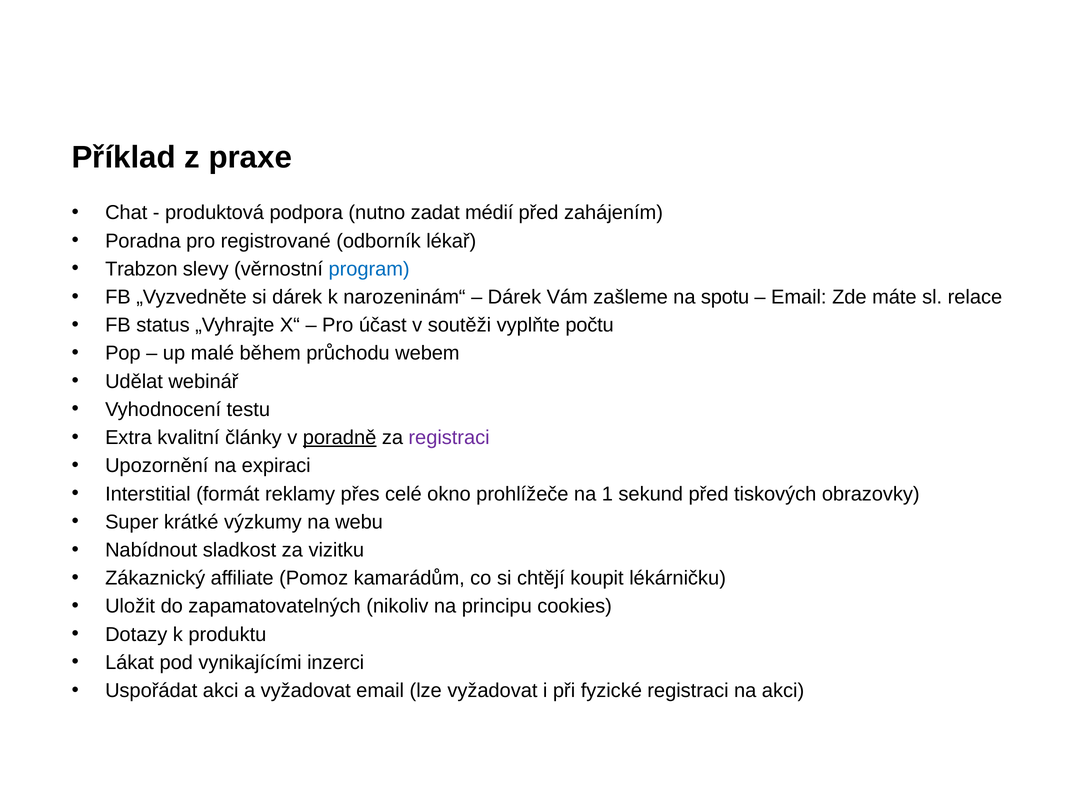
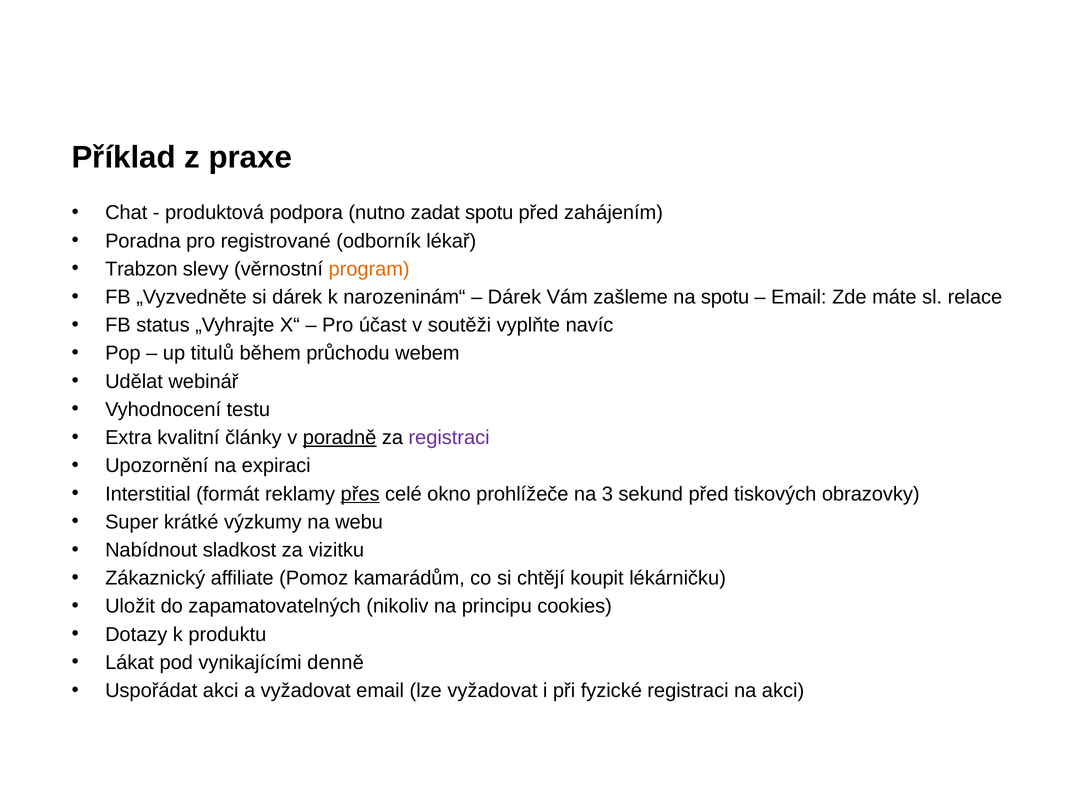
zadat médií: médií -> spotu
program colour: blue -> orange
počtu: počtu -> navíc
malé: malé -> titulů
přes underline: none -> present
1: 1 -> 3
inzerci: inzerci -> denně
